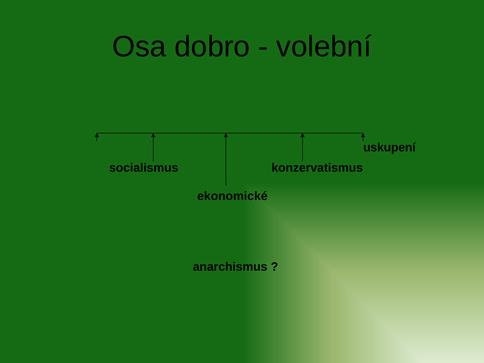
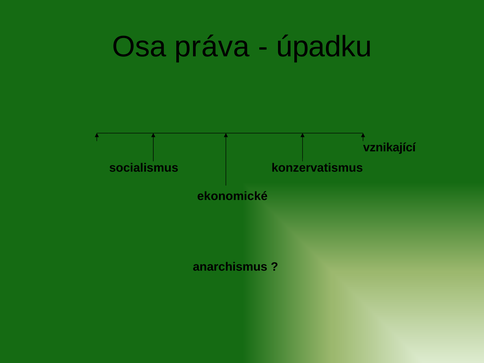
dobro: dobro -> práva
volební: volební -> úpadku
uskupení: uskupení -> vznikající
